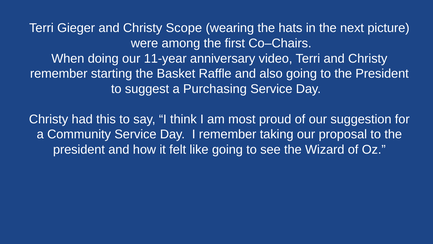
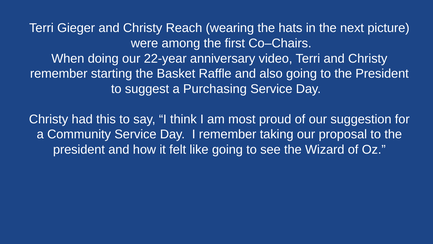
Scope: Scope -> Reach
11-year: 11-year -> 22-year
